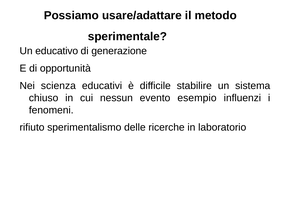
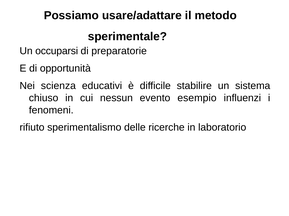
educativo: educativo -> occuparsi
generazione: generazione -> preparatorie
